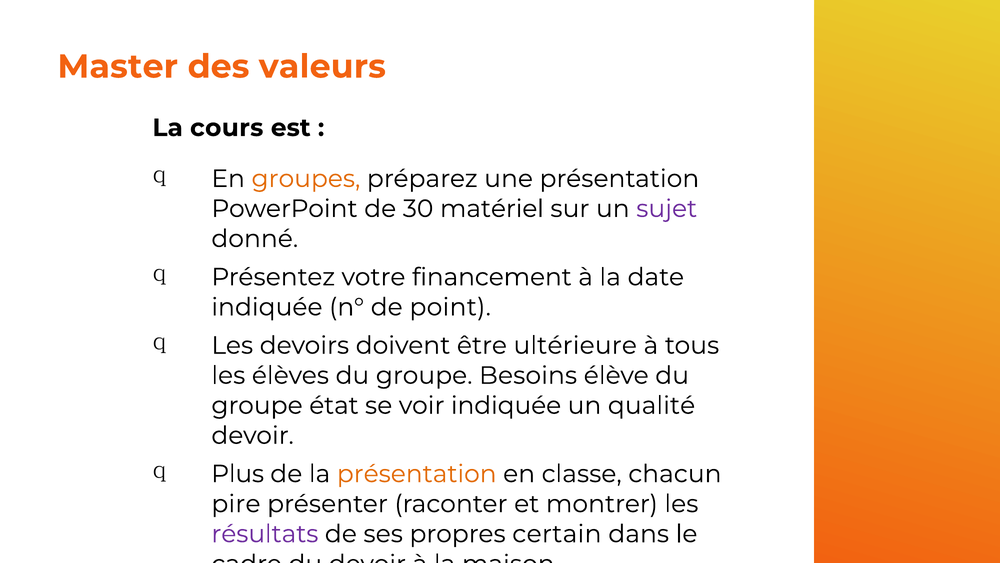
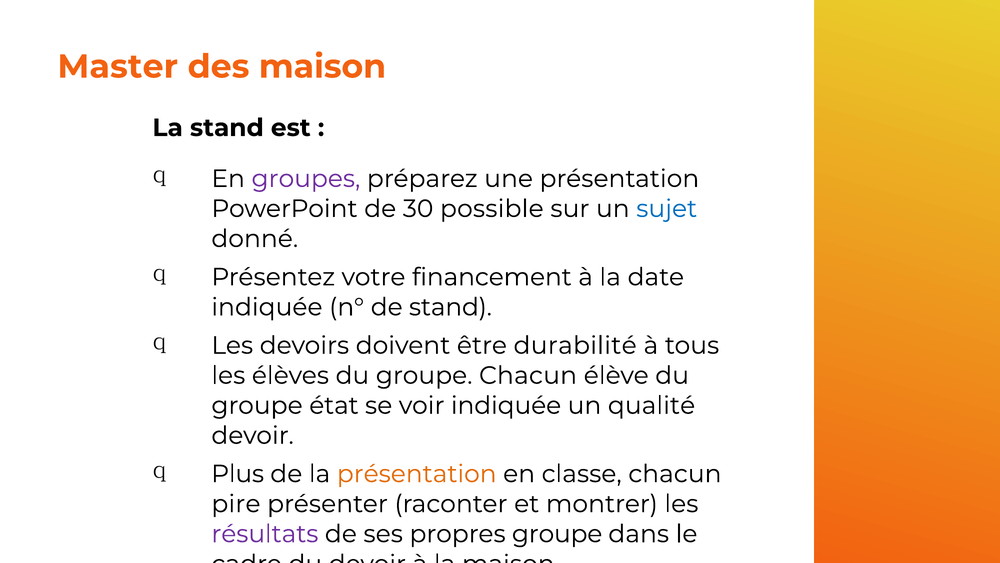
des valeurs: valeurs -> maison
La cours: cours -> stand
groupes colour: orange -> purple
matériel: matériel -> possible
sujet colour: purple -> blue
de point: point -> stand
ultérieure: ultérieure -> durabilité
groupe Besoins: Besoins -> Chacun
propres certain: certain -> groupe
